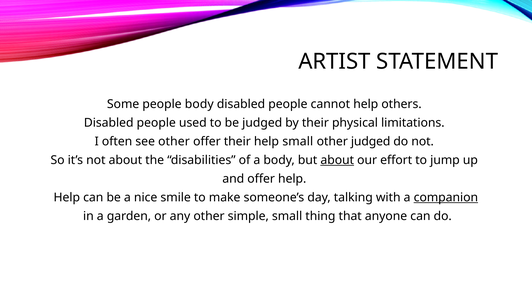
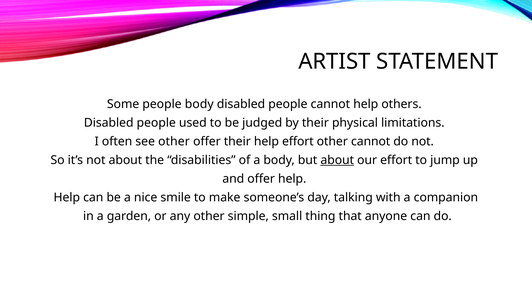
help small: small -> effort
other judged: judged -> cannot
companion underline: present -> none
